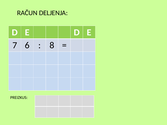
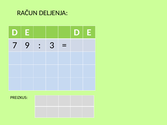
6: 6 -> 9
8: 8 -> 3
